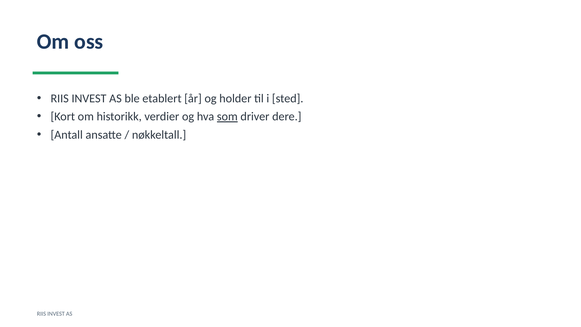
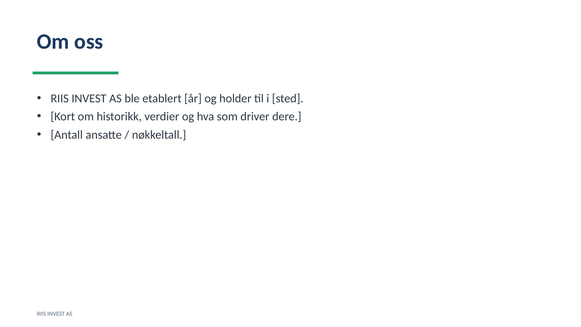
som underline: present -> none
